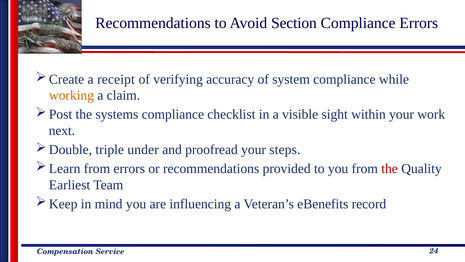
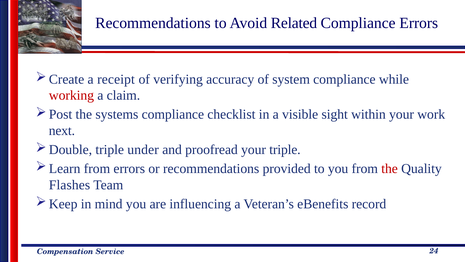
Section: Section -> Related
working colour: orange -> red
your steps: steps -> triple
Earliest: Earliest -> Flashes
